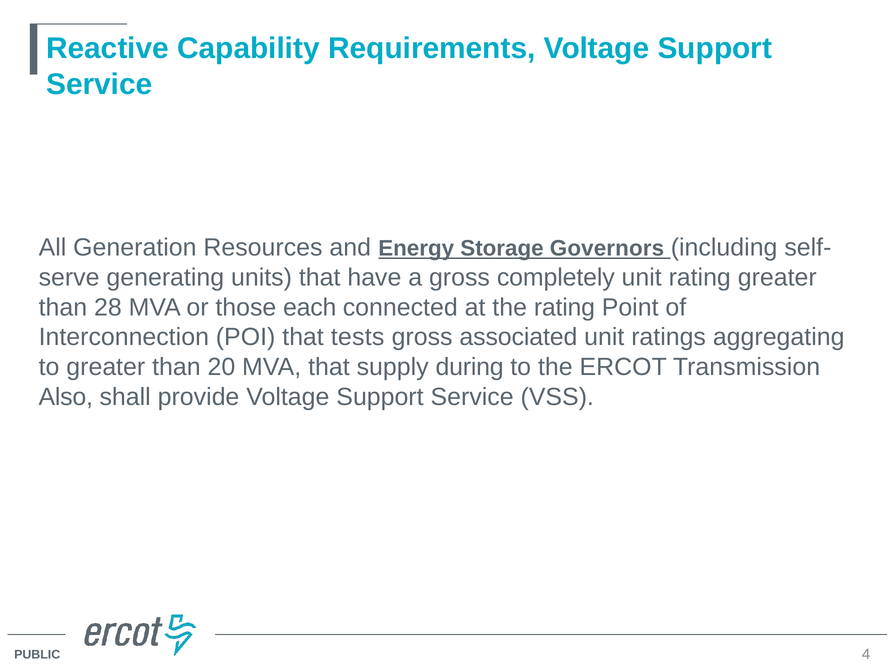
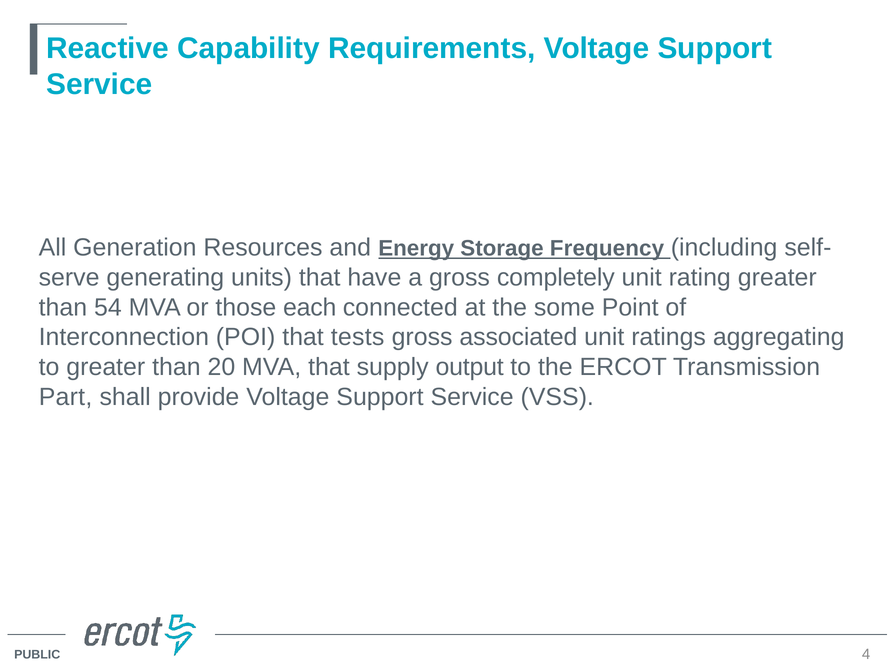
Governors: Governors -> Frequency
28: 28 -> 54
the rating: rating -> some
during: during -> output
Also: Also -> Part
